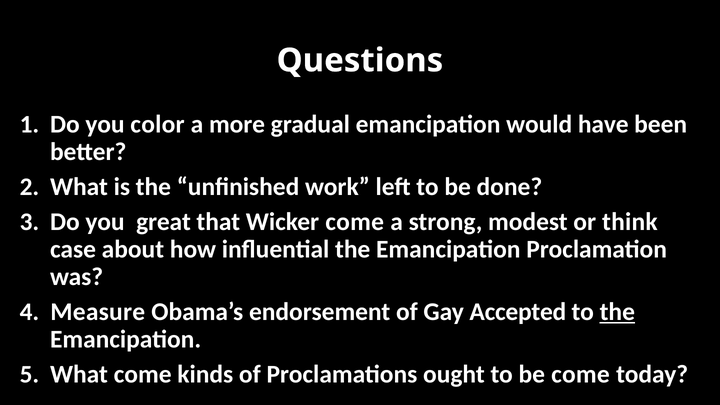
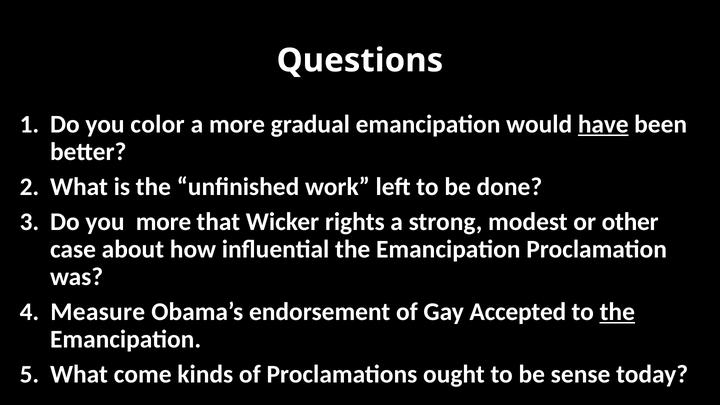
have underline: none -> present
you great: great -> more
Wicker come: come -> rights
think: think -> other
be come: come -> sense
